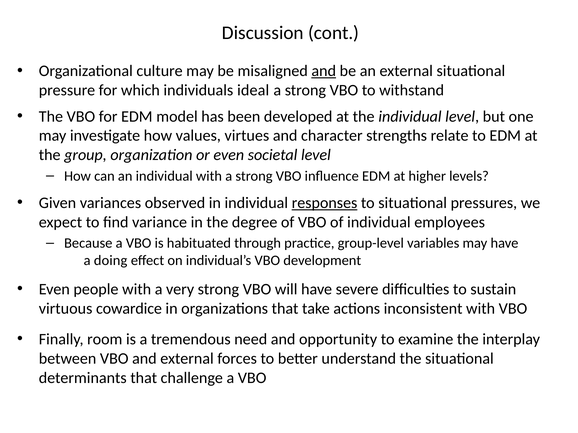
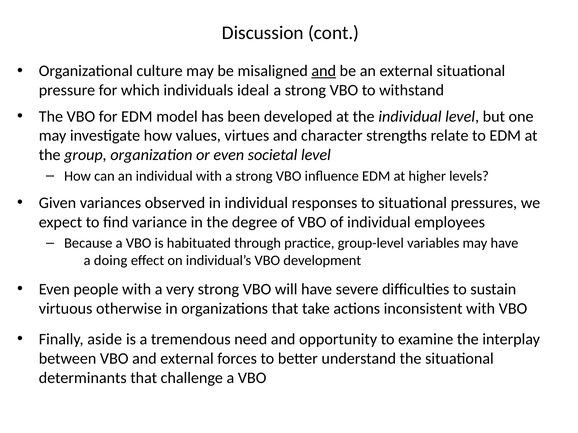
responses underline: present -> none
cowardice: cowardice -> otherwise
room: room -> aside
